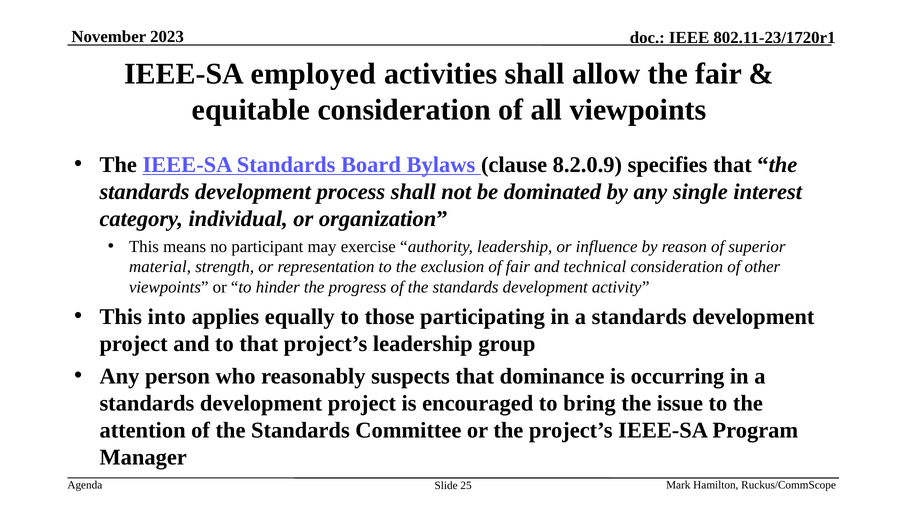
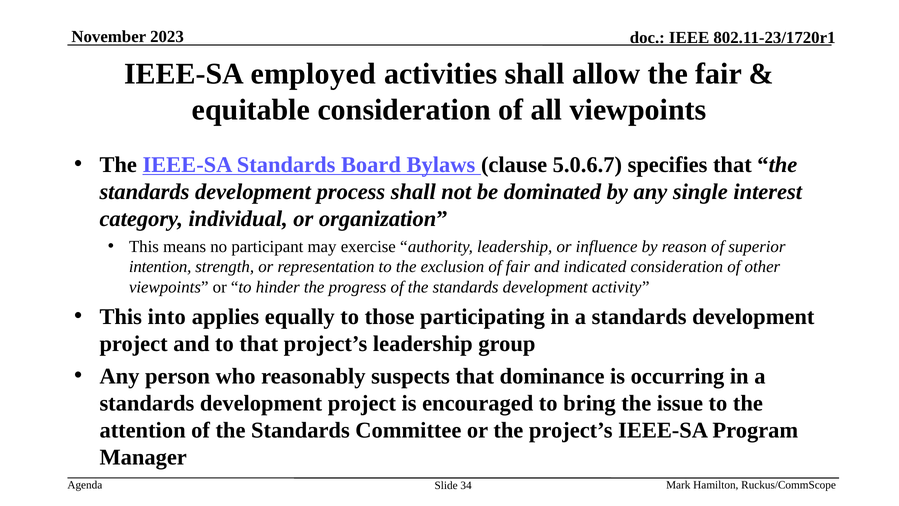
8.2.0.9: 8.2.0.9 -> 5.0.6.7
material: material -> intention
technical: technical -> indicated
25: 25 -> 34
